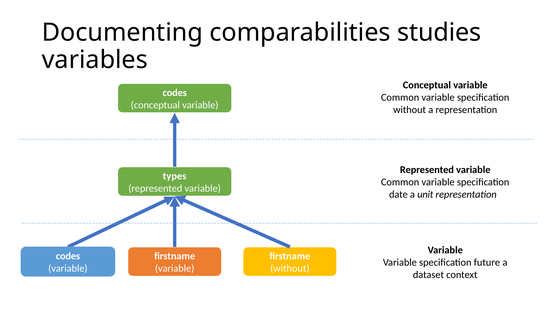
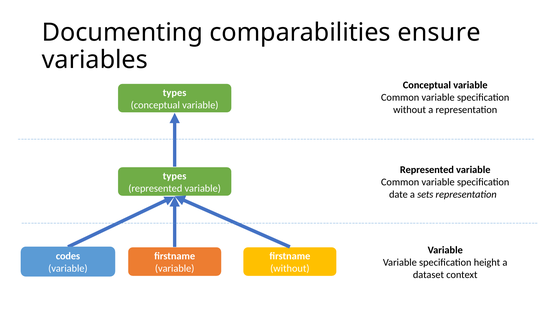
studies: studies -> ensure
codes at (175, 93): codes -> types
unit: unit -> sets
future: future -> height
